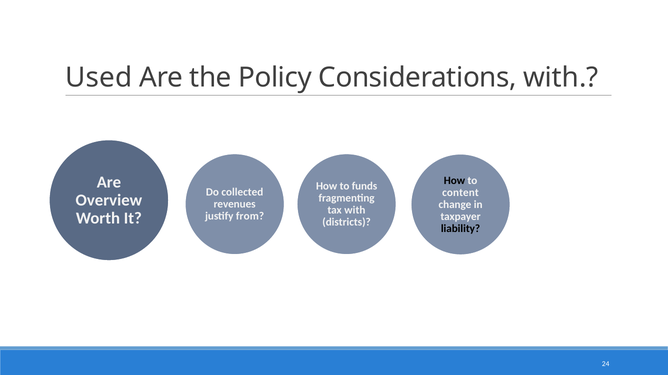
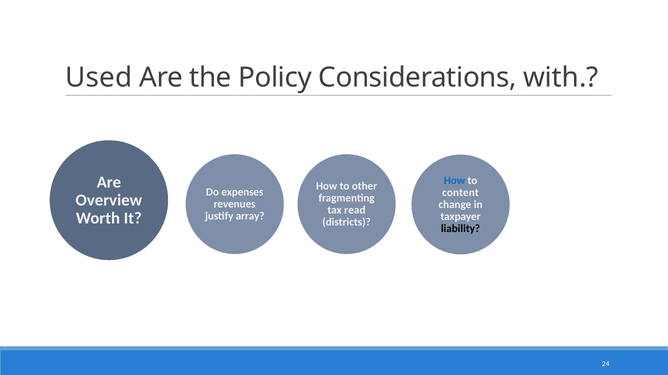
How at (454, 181) colour: black -> blue
funds: funds -> other
collected: collected -> expenses
tax with: with -> read
from: from -> array
